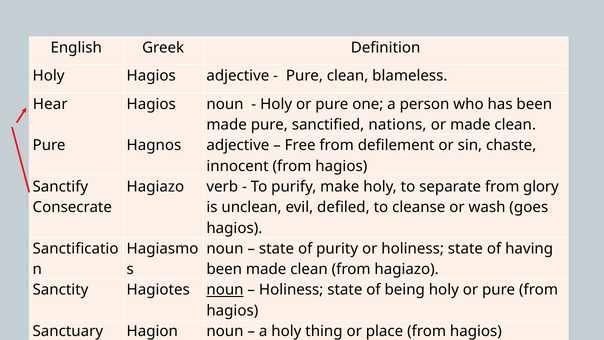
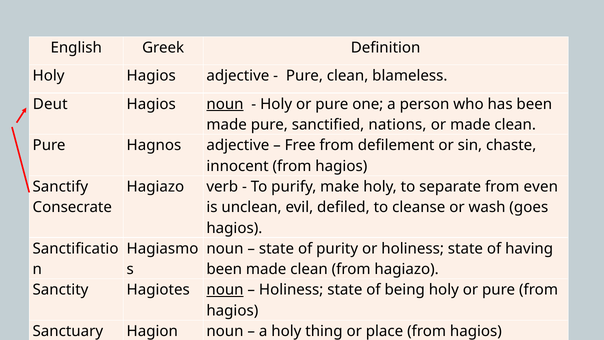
Hear: Hear -> Deut
noun at (225, 104) underline: none -> present
glory: glory -> even
